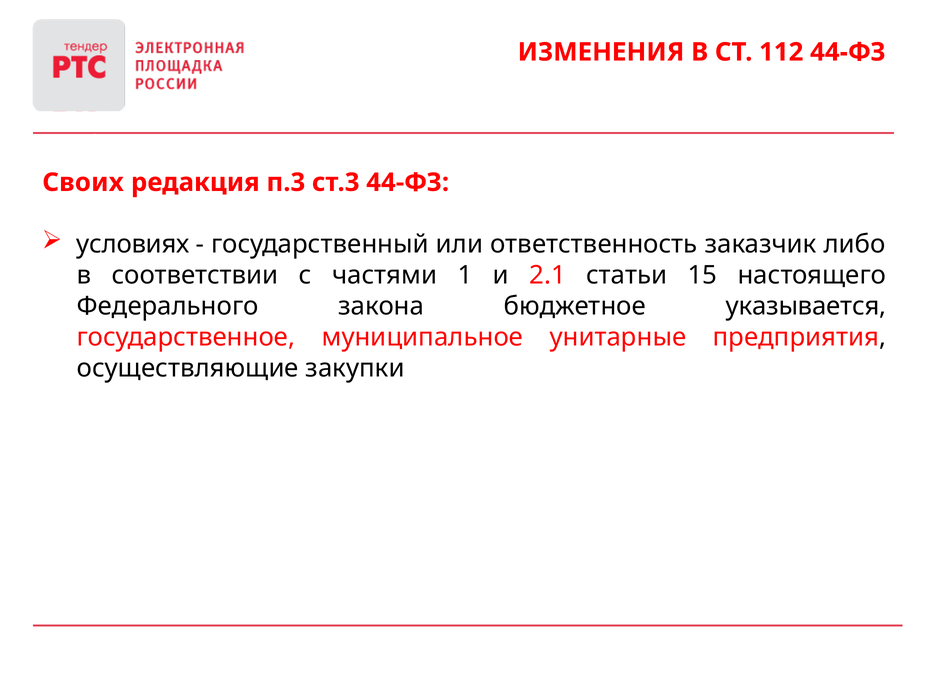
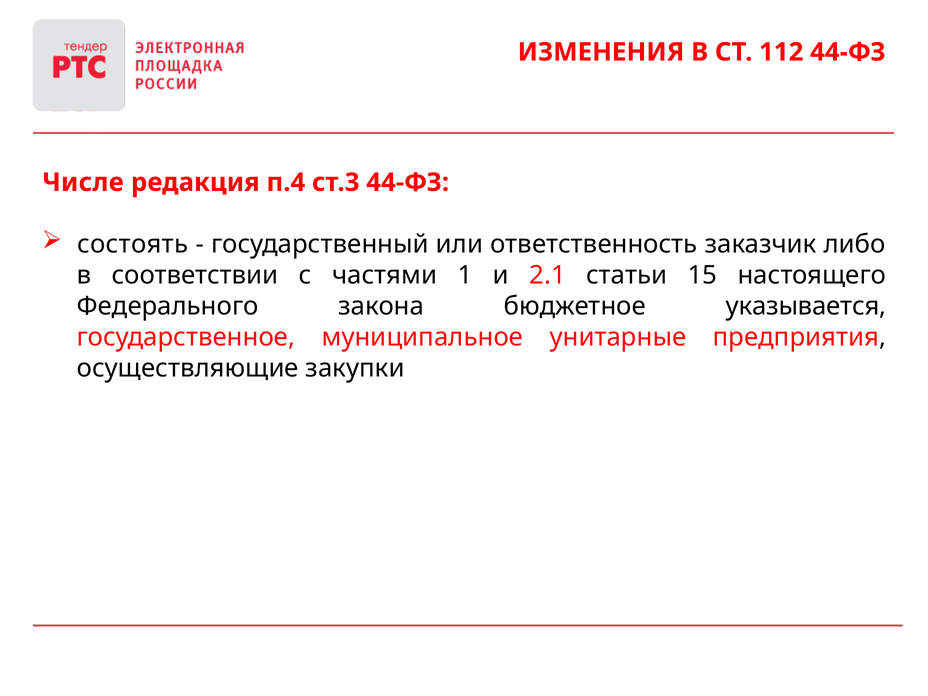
Своих: Своих -> Числе
п.3: п.3 -> п.4
условиях: условиях -> состоять
